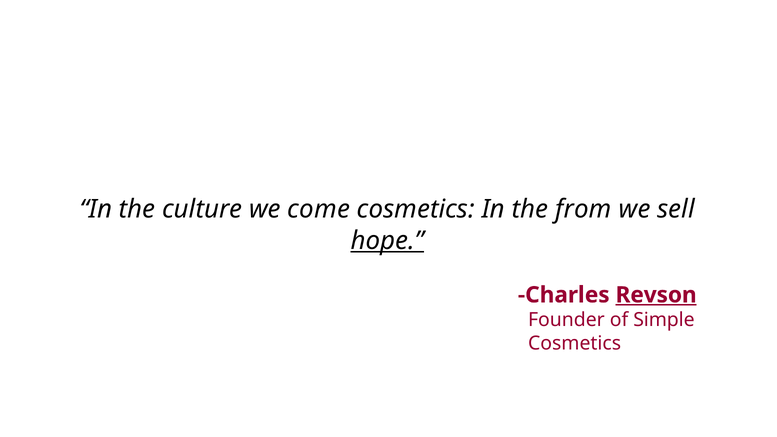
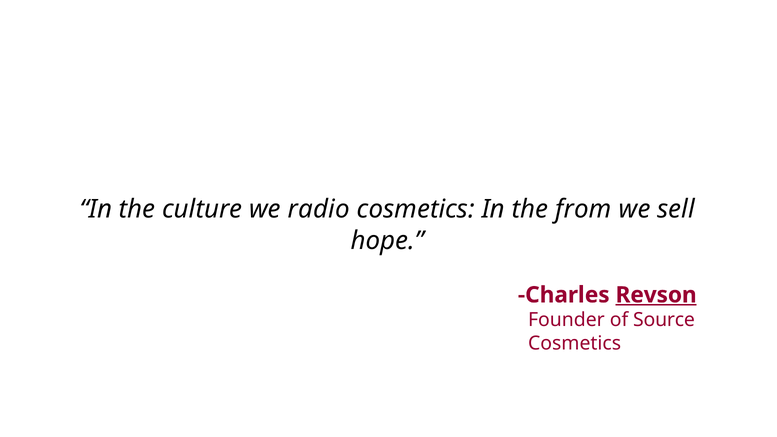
come: come -> radio
hope underline: present -> none
Simple: Simple -> Source
